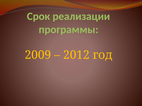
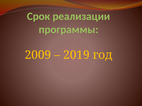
2012: 2012 -> 2019
